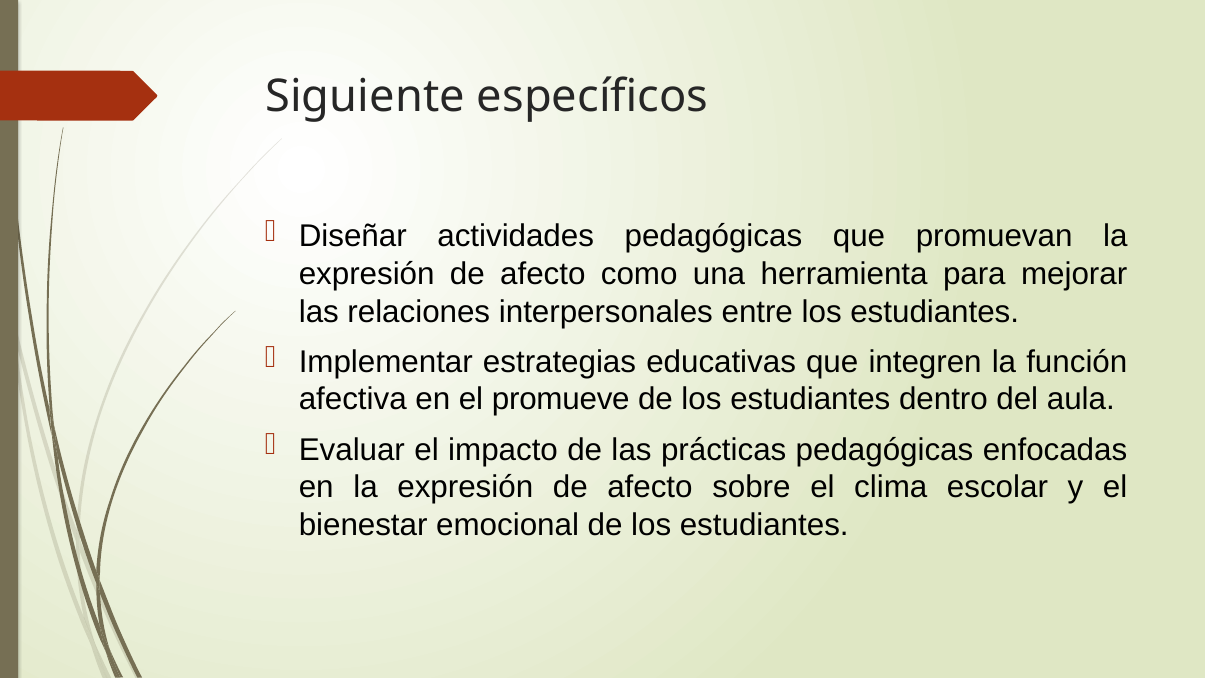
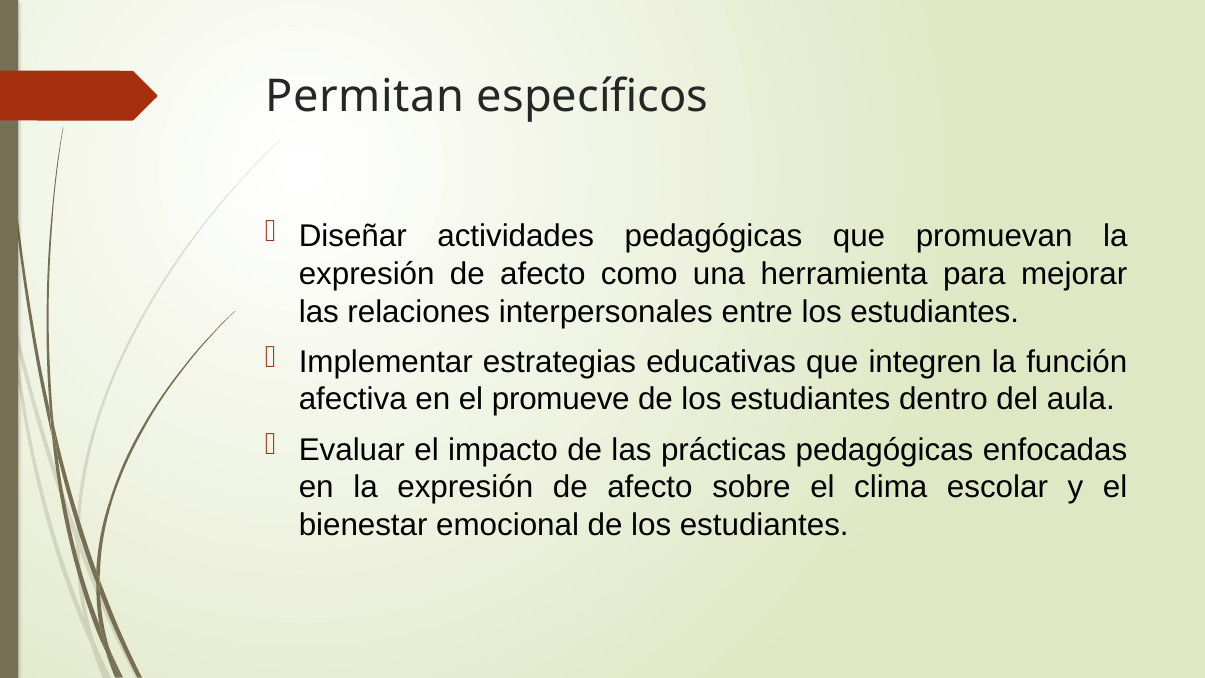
Siguiente: Siguiente -> Permitan
